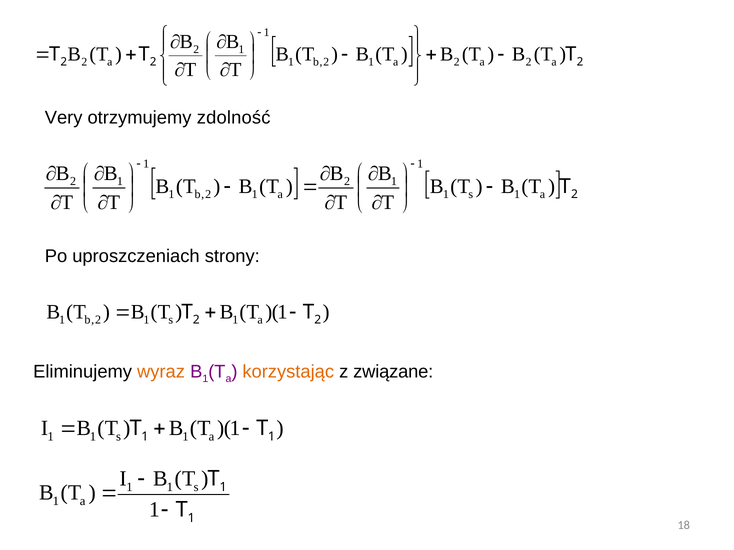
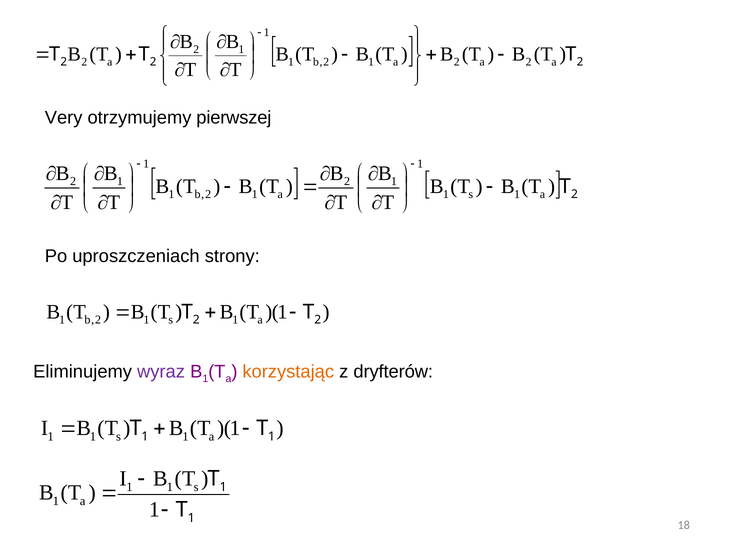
zdolność: zdolność -> pierwszej
wyraz colour: orange -> purple
związane: związane -> dryfterów
